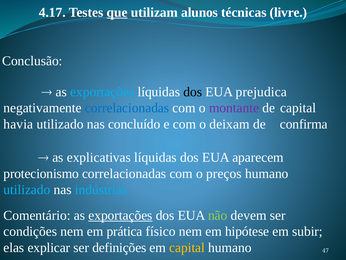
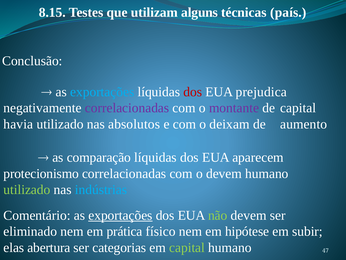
4.17: 4.17 -> 8.15
que underline: present -> none
alunos: alunos -> alguns
livre: livre -> país
dos at (193, 92) colour: black -> red
correlacionadas at (127, 108) colour: blue -> purple
concluído: concluído -> absolutos
confirma: confirma -> aumento
explicativas: explicativas -> comparação
o preços: preços -> devem
utilizado at (27, 189) colour: light blue -> light green
condições: condições -> eliminado
explicar: explicar -> abertura
definições: definições -> categorias
capital at (187, 247) colour: yellow -> light green
